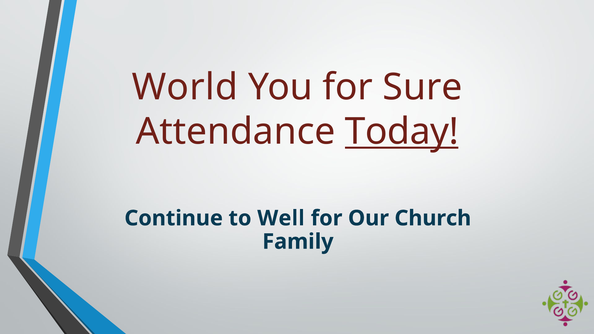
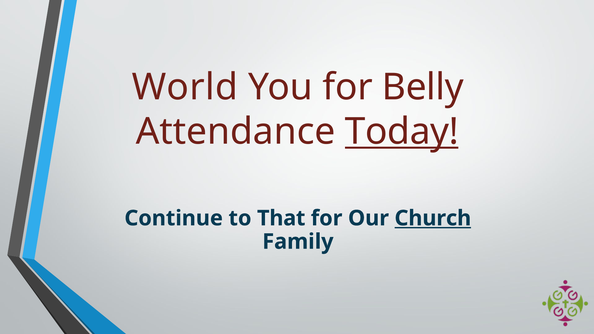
Sure: Sure -> Belly
Well: Well -> That
Church underline: none -> present
